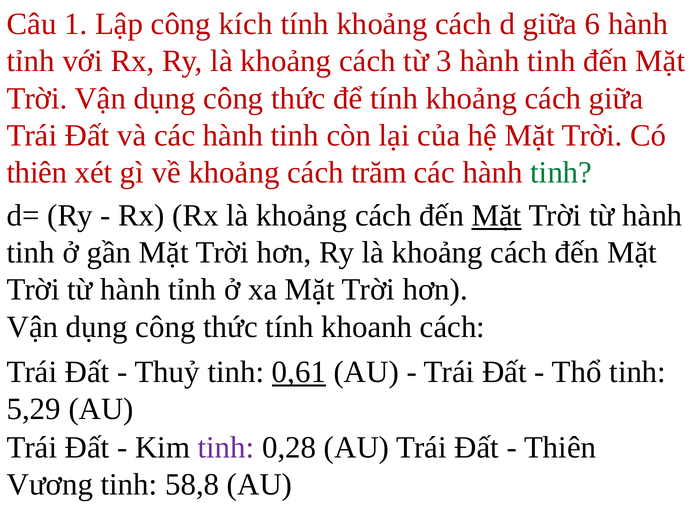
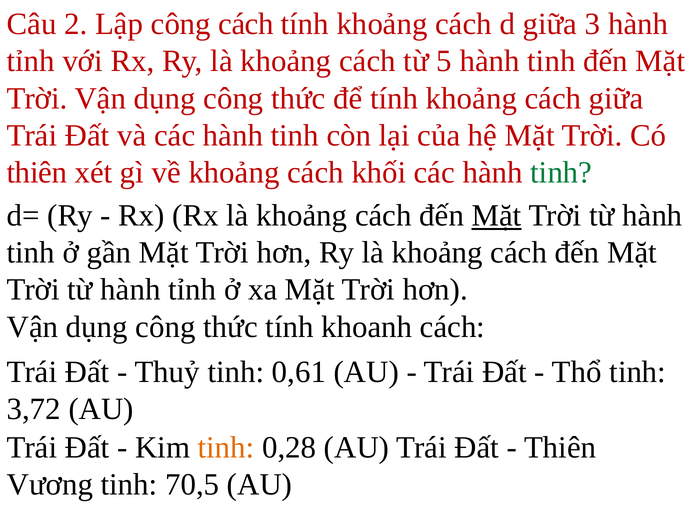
1: 1 -> 2
công kích: kích -> cách
6: 6 -> 3
3: 3 -> 5
trăm: trăm -> khối
0,61 underline: present -> none
5,29: 5,29 -> 3,72
tinh at (226, 447) colour: purple -> orange
58,8: 58,8 -> 70,5
